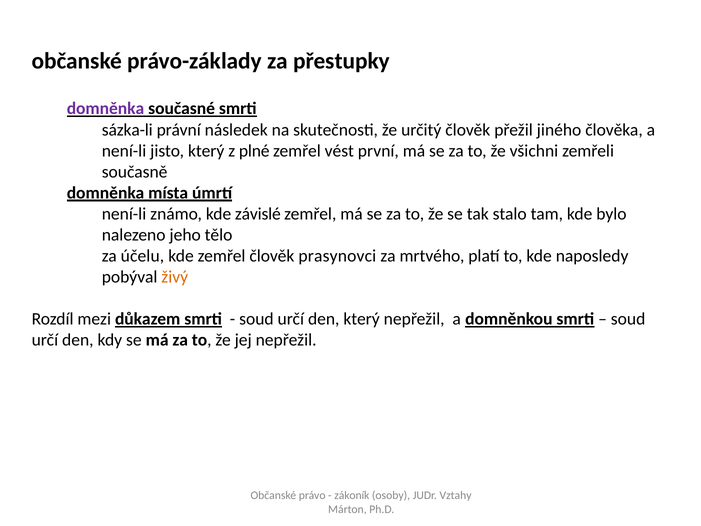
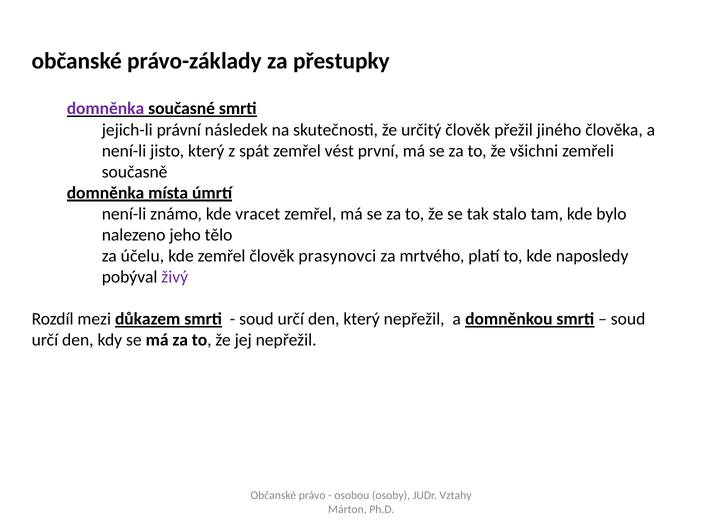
sázka-li: sázka-li -> jejich-li
plné: plné -> spát
závislé: závislé -> vracet
živý colour: orange -> purple
zákoník: zákoník -> osobou
